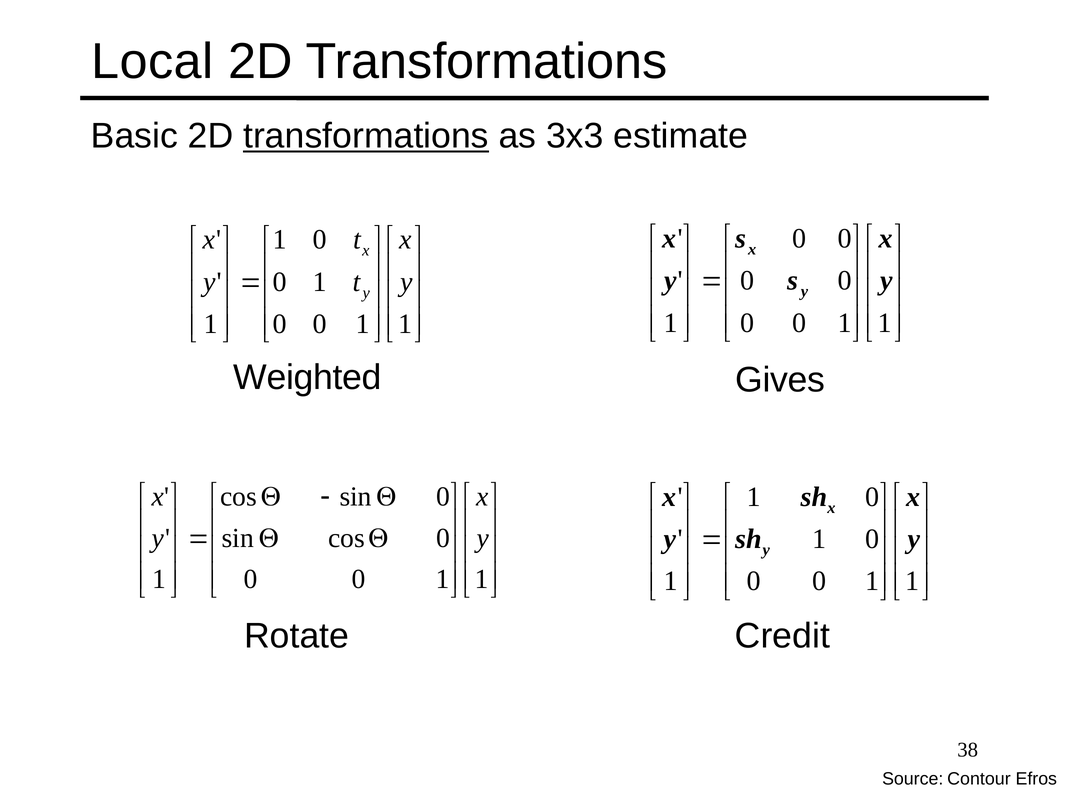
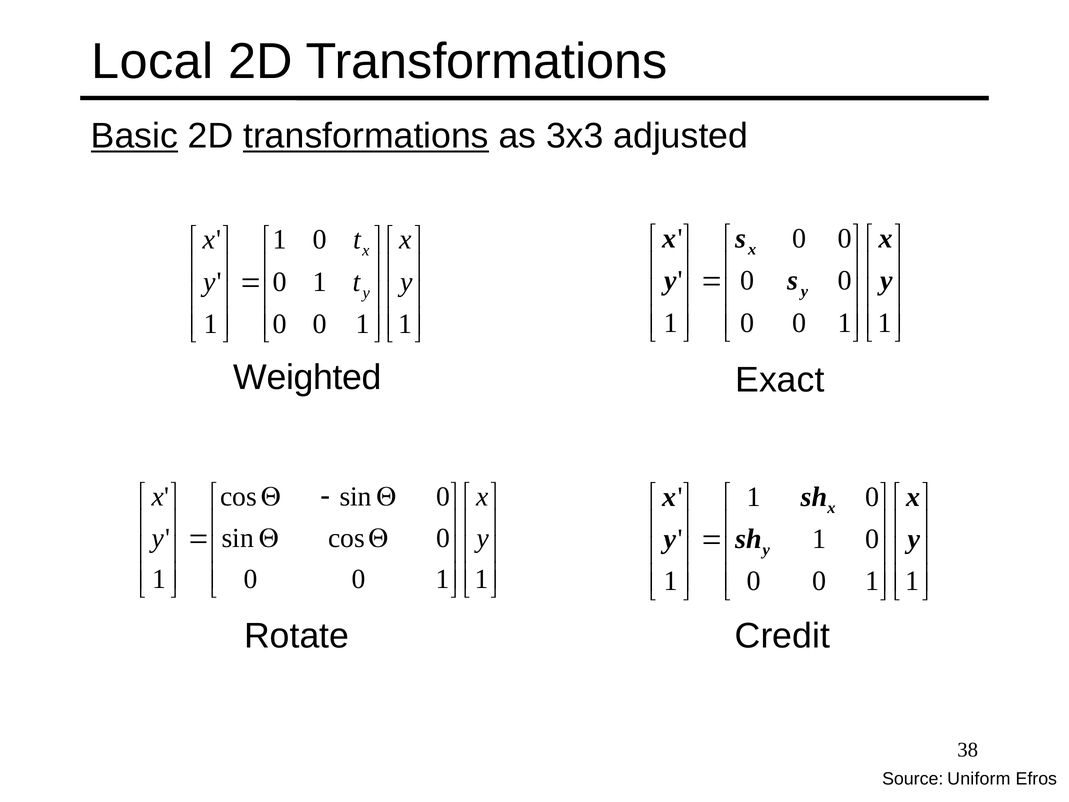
Basic underline: none -> present
estimate: estimate -> adjusted
Gives: Gives -> Exact
Contour: Contour -> Uniform
